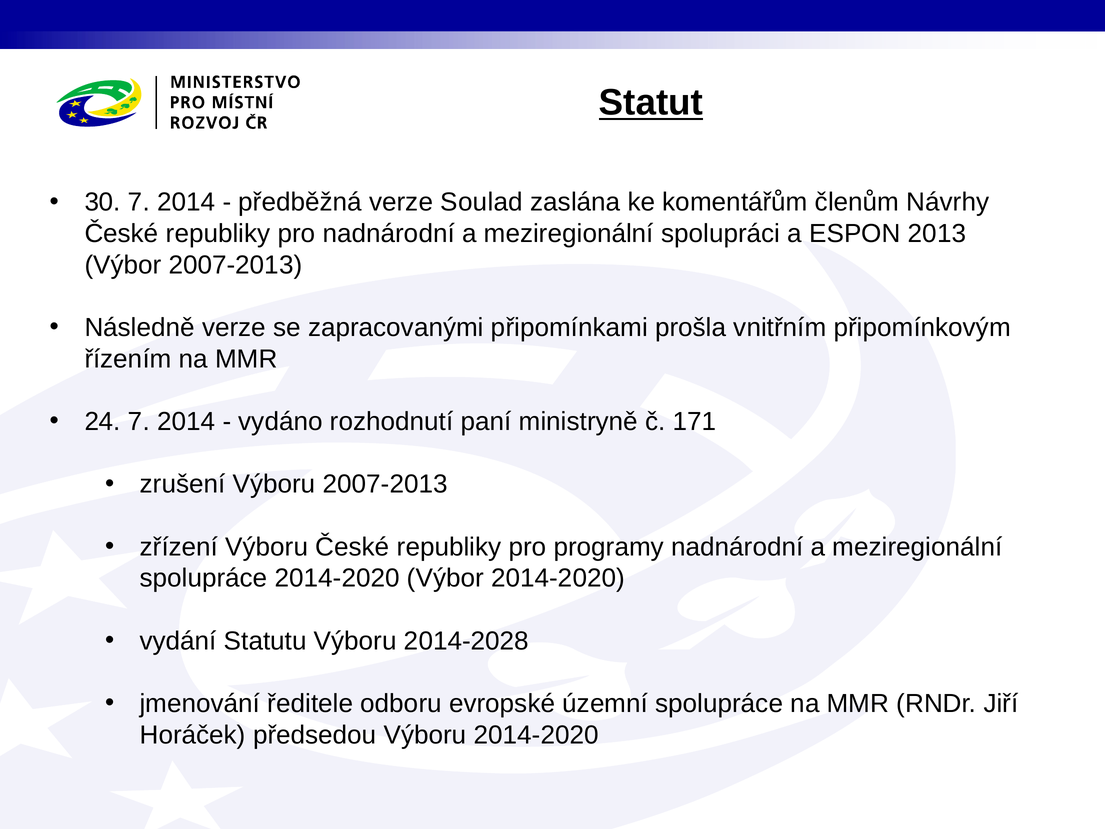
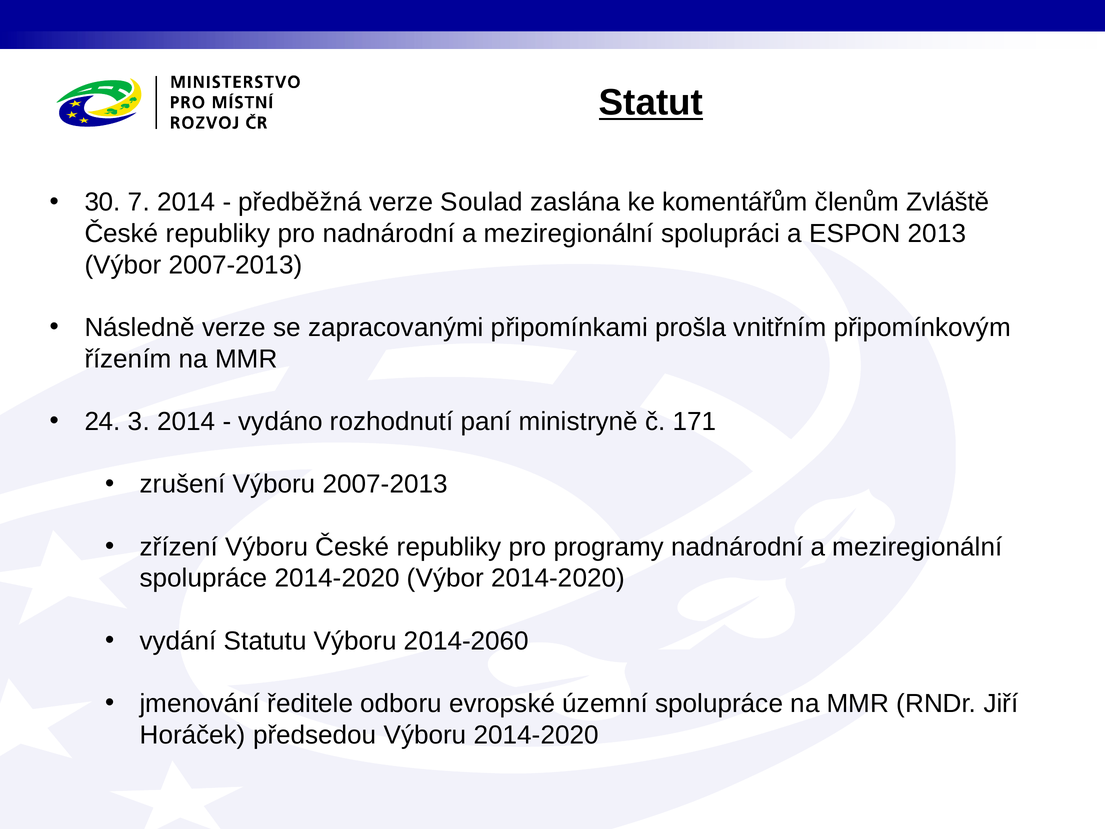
Návrhy: Návrhy -> Zvláště
24 7: 7 -> 3
2014-2028: 2014-2028 -> 2014-2060
